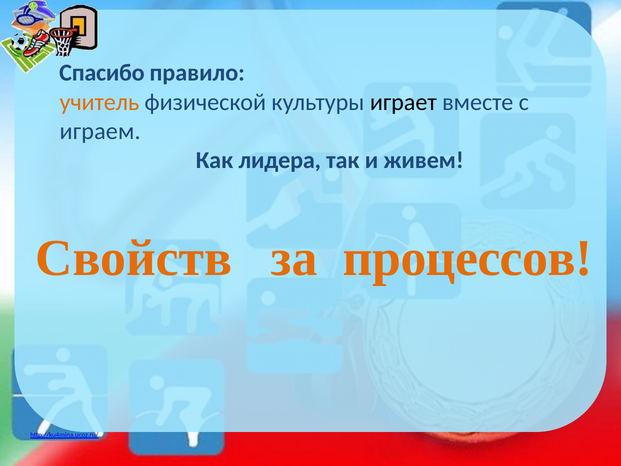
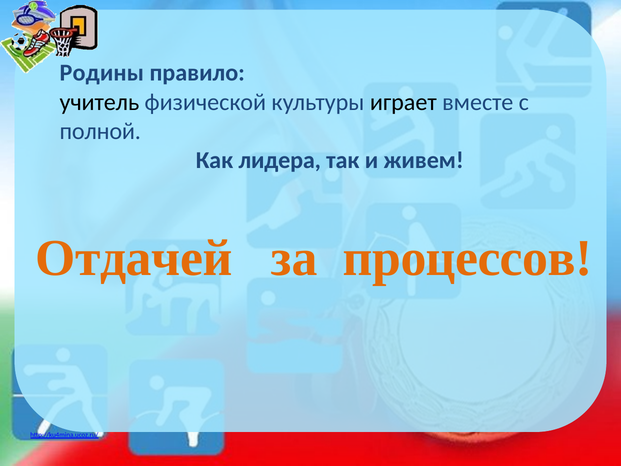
Спасибо: Спасибо -> Родины
учитель colour: orange -> black
играем: играем -> полной
Свойств: Свойств -> Отдачей
